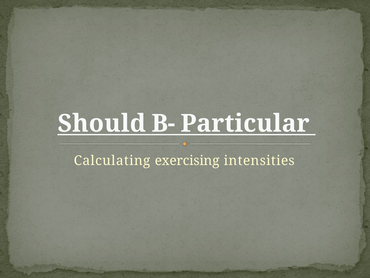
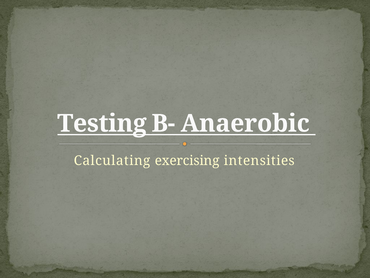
Should: Should -> Testing
Particular: Particular -> Anaerobic
